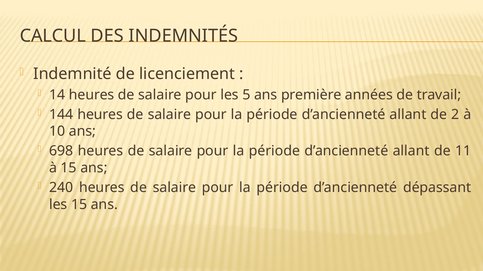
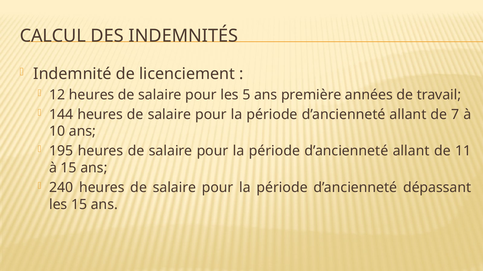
14: 14 -> 12
2: 2 -> 7
698: 698 -> 195
